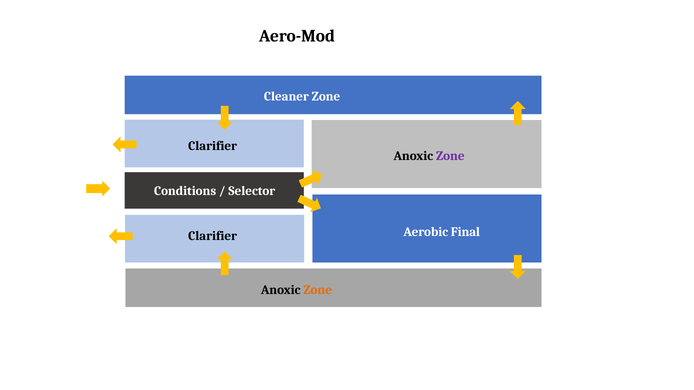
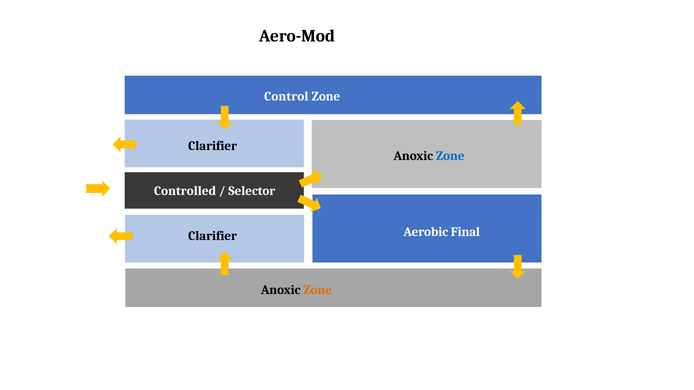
Cleaner: Cleaner -> Control
Zone at (450, 156) colour: purple -> blue
Conditions: Conditions -> Controlled
